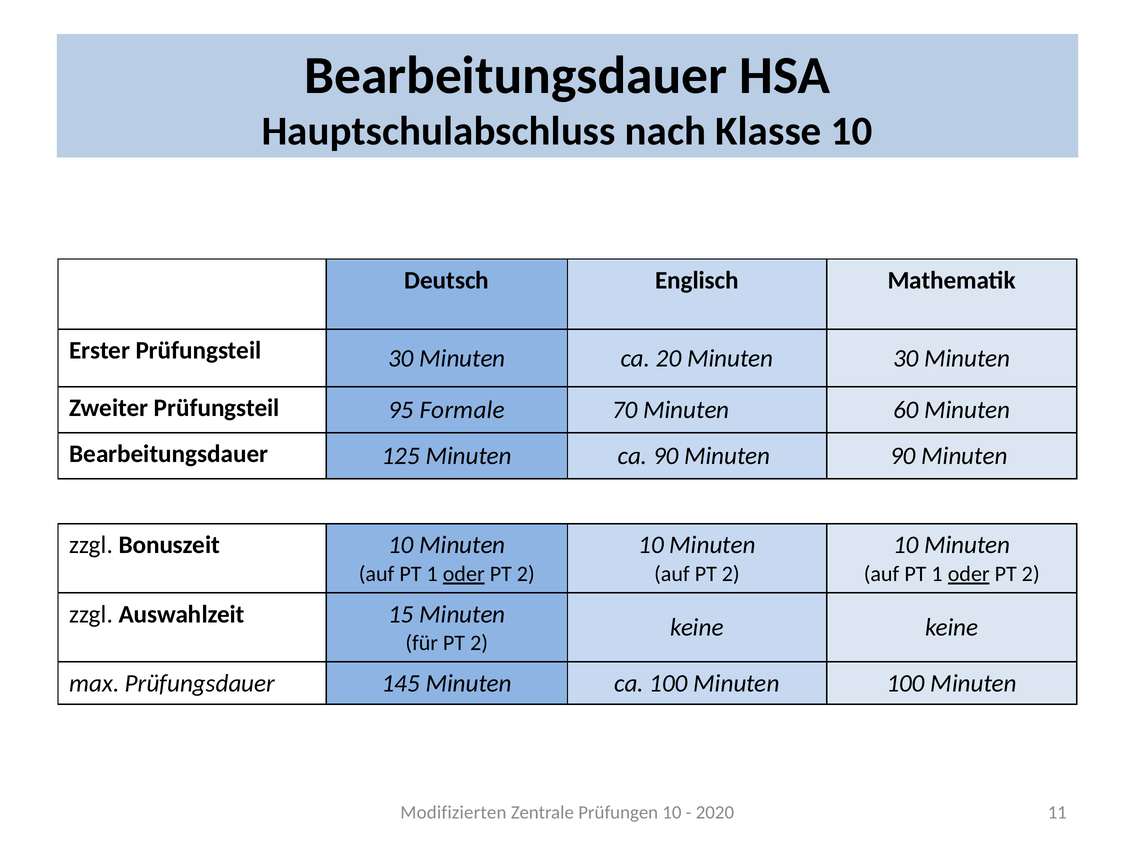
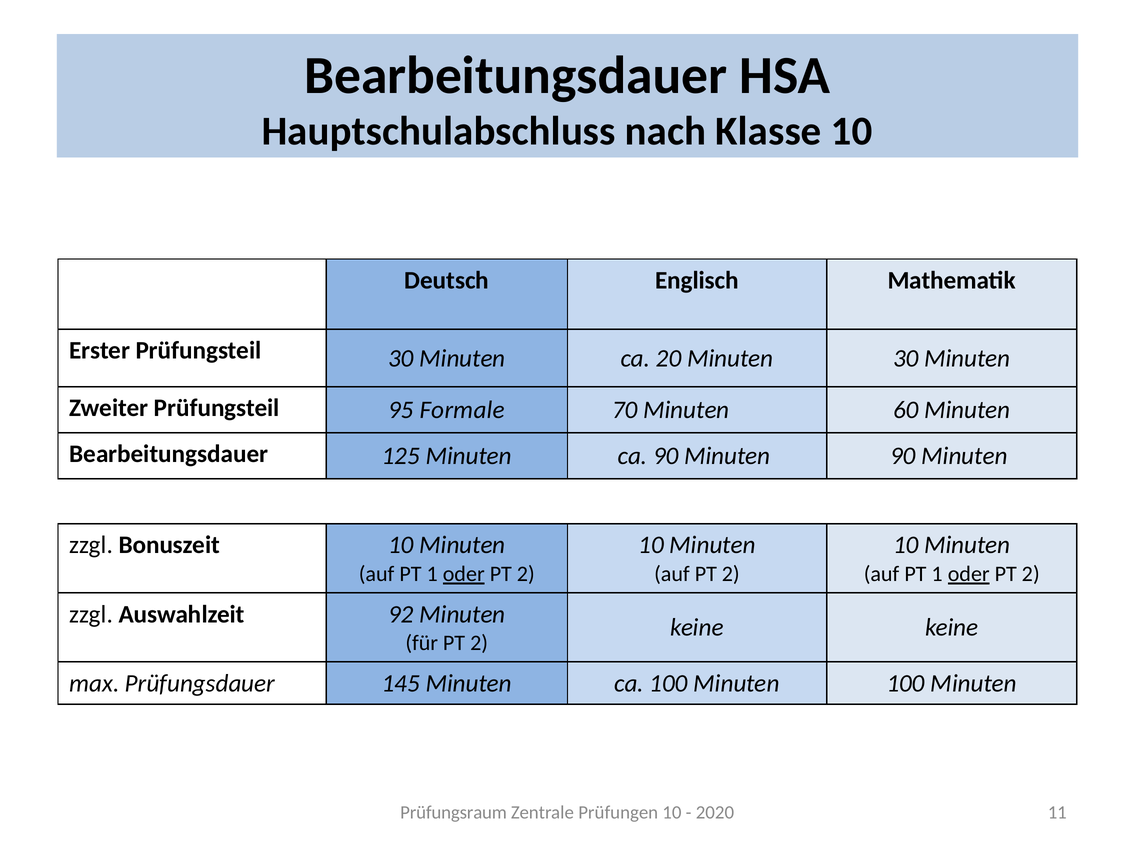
15: 15 -> 92
Modifizierten: Modifizierten -> Prüfungsraum
